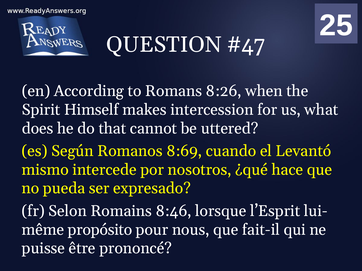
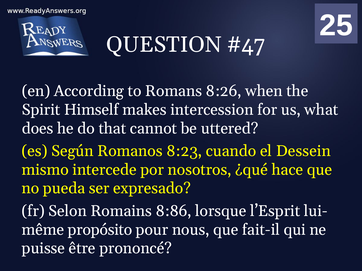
8:69: 8:69 -> 8:23
Levantó: Levantó -> Dessein
8:46: 8:46 -> 8:86
